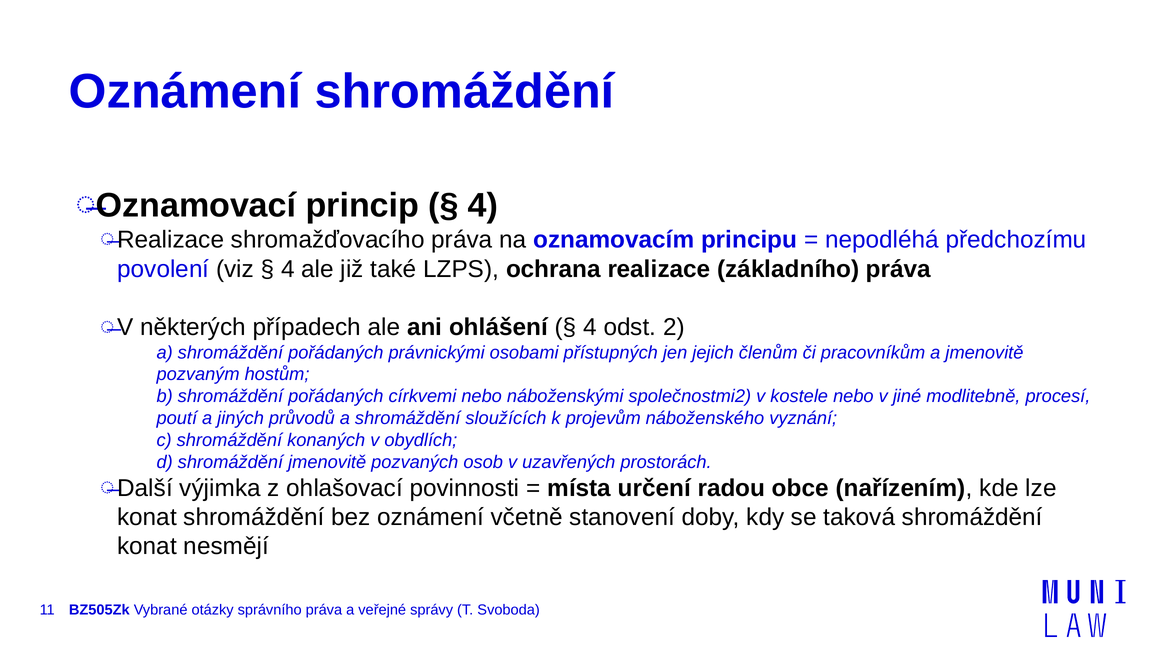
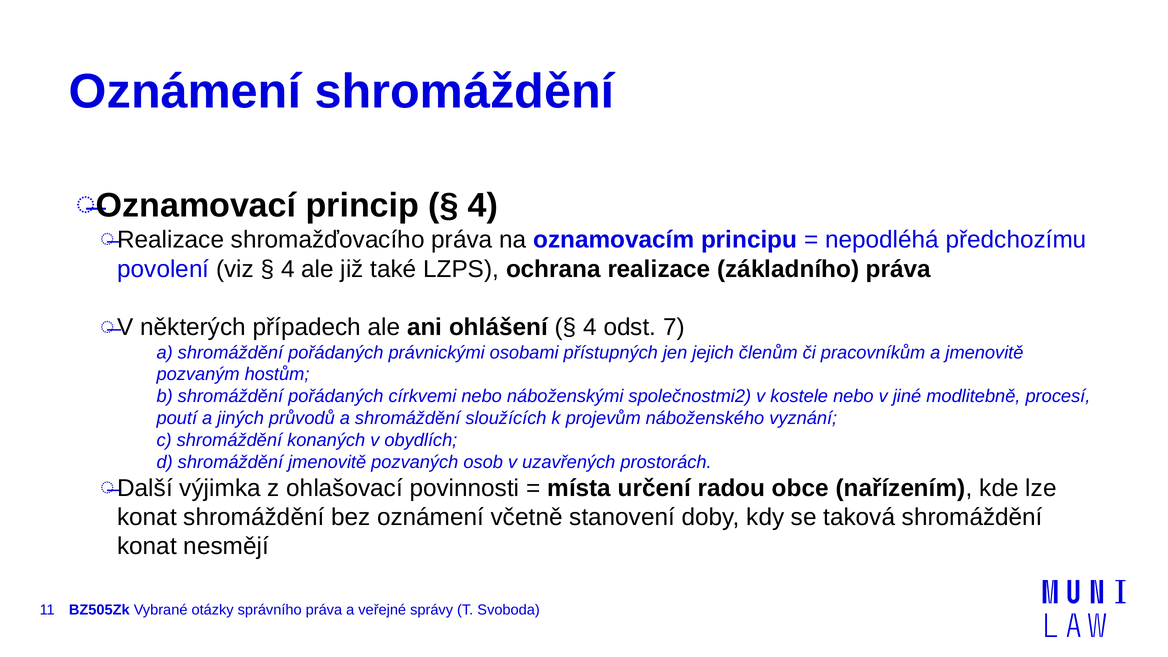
2: 2 -> 7
